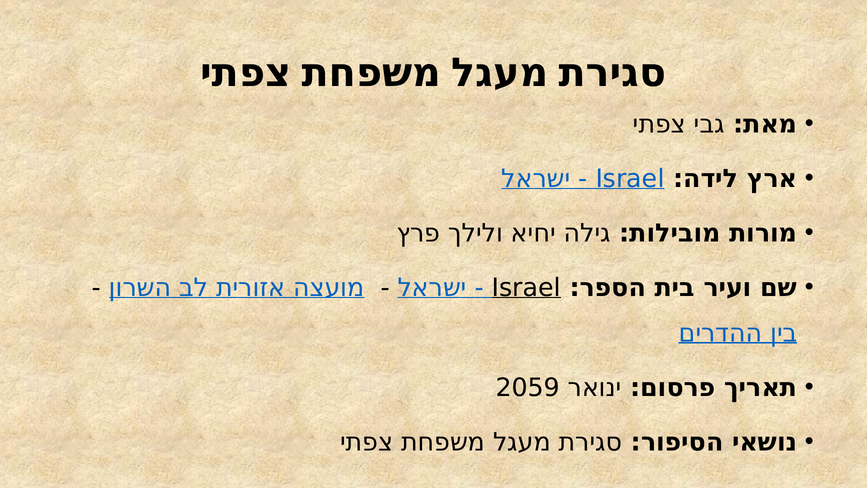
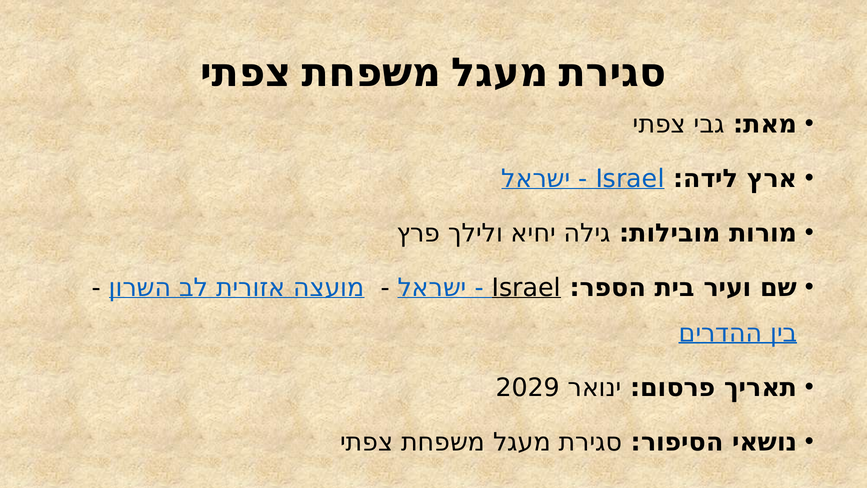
2059: 2059 -> 2029
